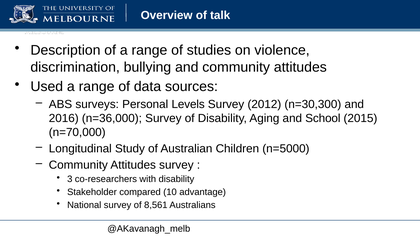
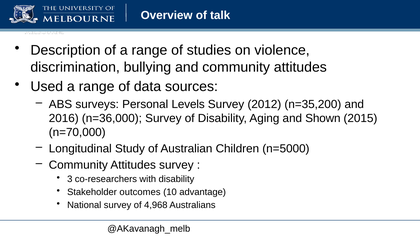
n=30,300: n=30,300 -> n=35,200
School: School -> Shown
compared: compared -> outcomes
8,561: 8,561 -> 4,968
